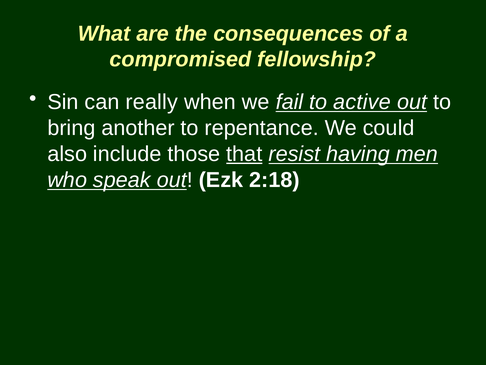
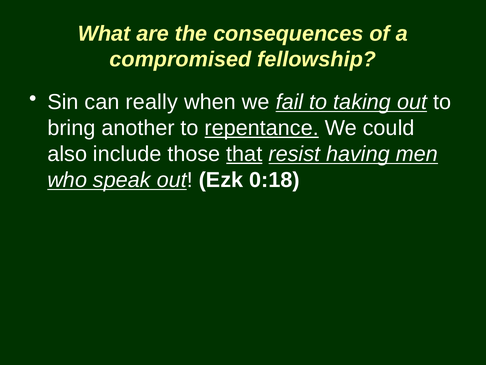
active: active -> taking
repentance underline: none -> present
2:18: 2:18 -> 0:18
